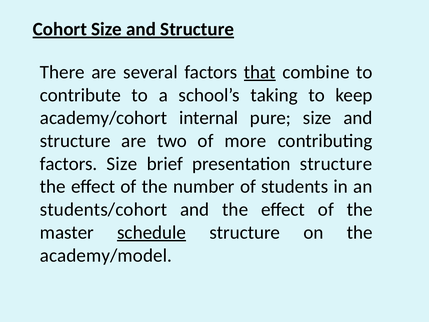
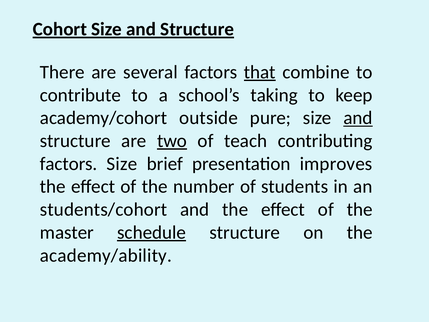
internal: internal -> outside
and at (358, 118) underline: none -> present
two underline: none -> present
more: more -> teach
presentation structure: structure -> improves
academy/model: academy/model -> academy/ability
